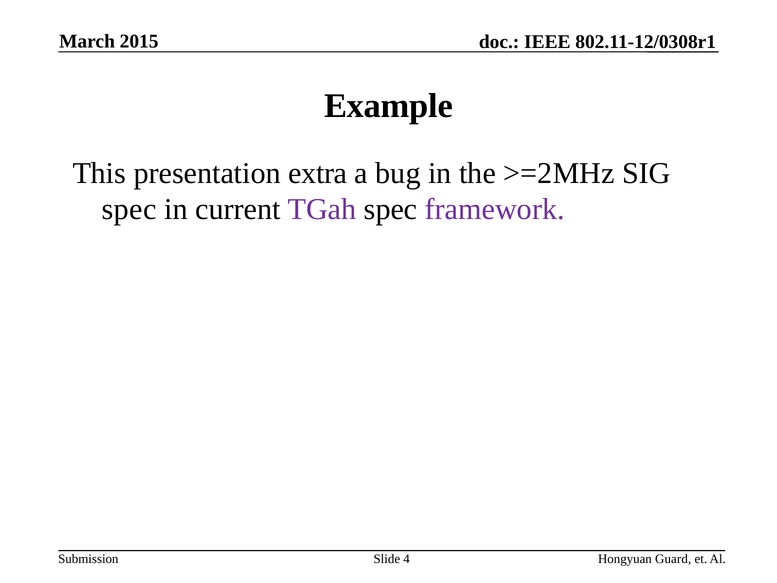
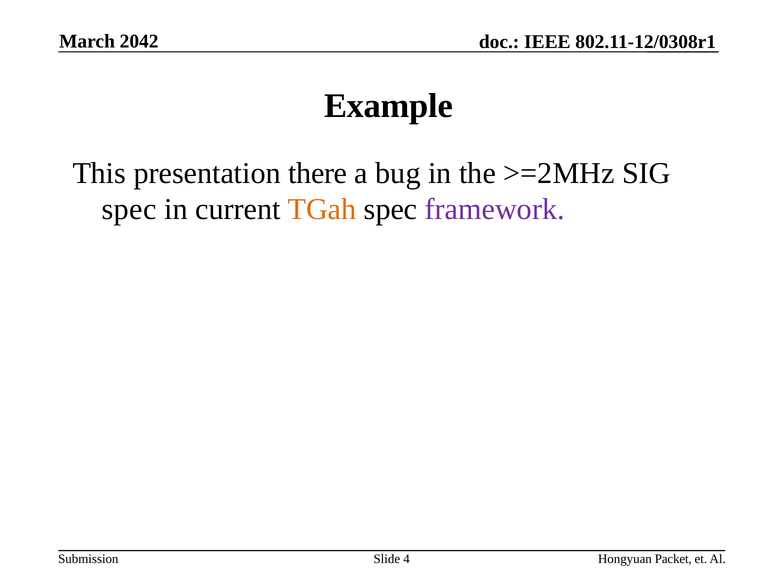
2015: 2015 -> 2042
extra: extra -> there
TGah colour: purple -> orange
Guard: Guard -> Packet
